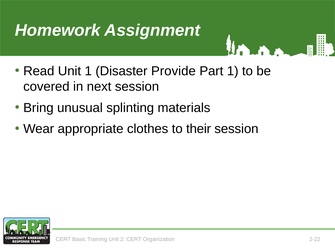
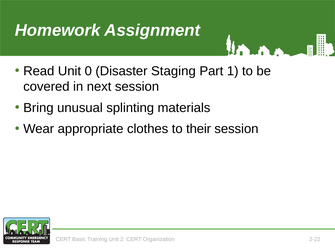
Unit 1: 1 -> 0
Provide: Provide -> Staging
